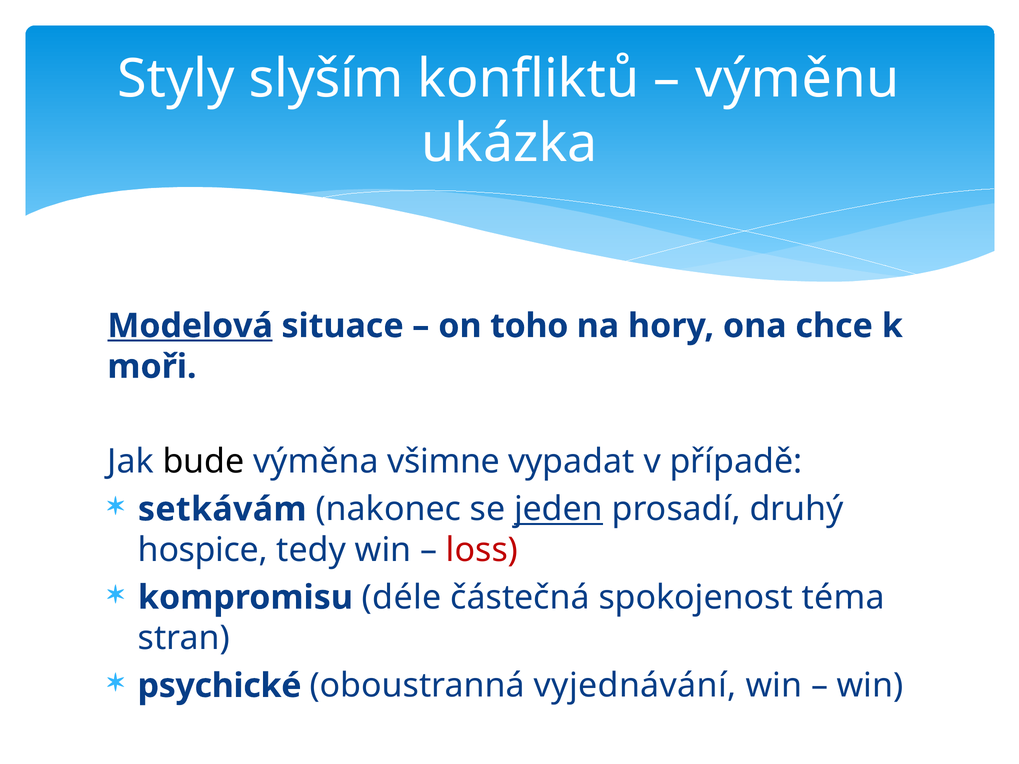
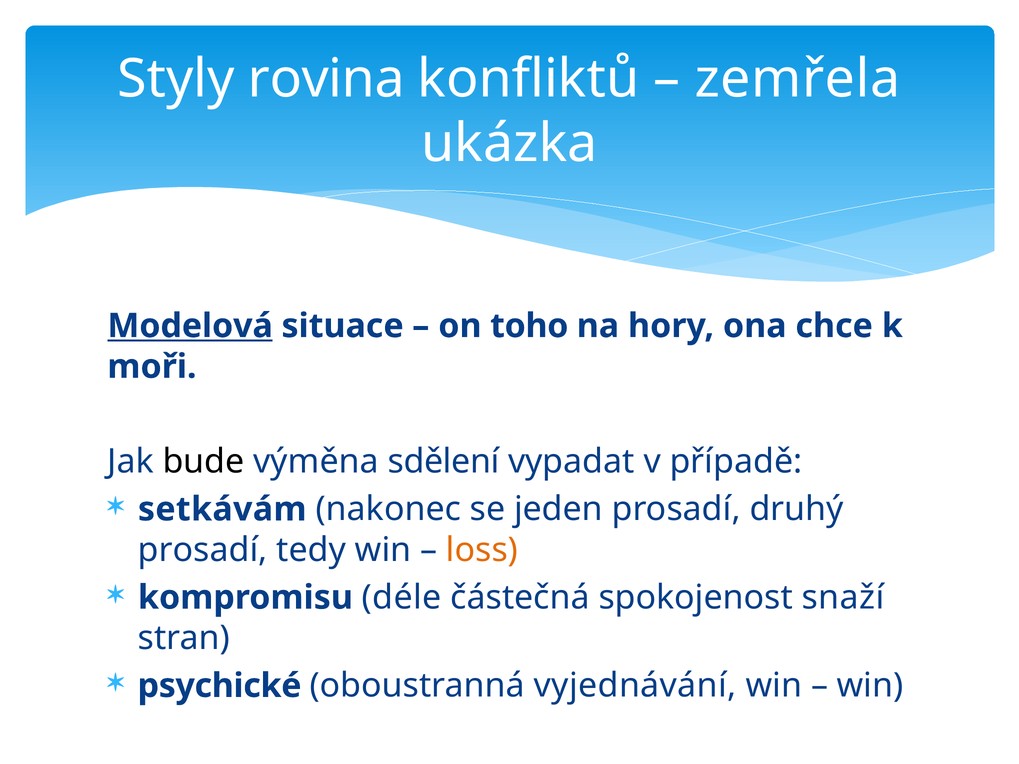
slyším: slyším -> rovina
výměnu: výměnu -> zemřela
všimne: všimne -> sdělení
jeden underline: present -> none
hospice at (203, 550): hospice -> prosadí
loss colour: red -> orange
téma: téma -> snaží
